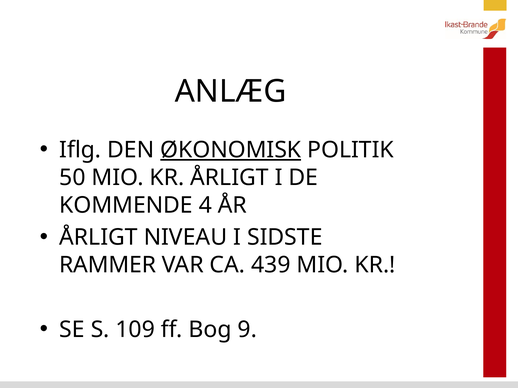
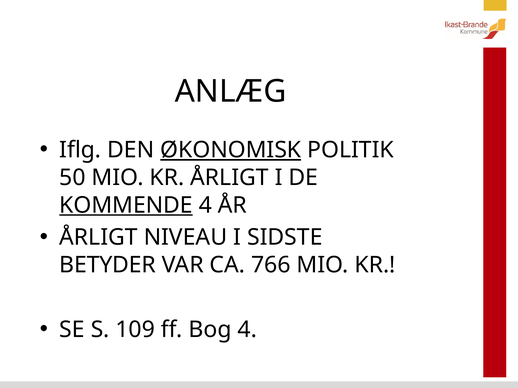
KOMMENDE underline: none -> present
RAMMER: RAMMER -> BETYDER
439: 439 -> 766
Bog 9: 9 -> 4
